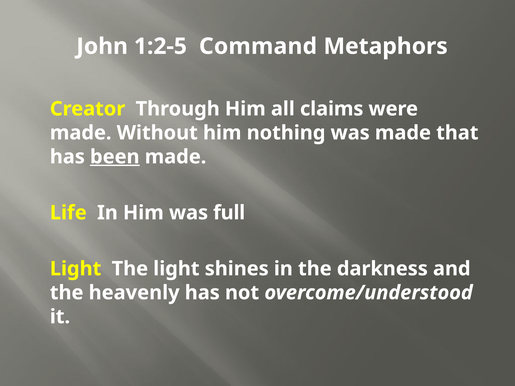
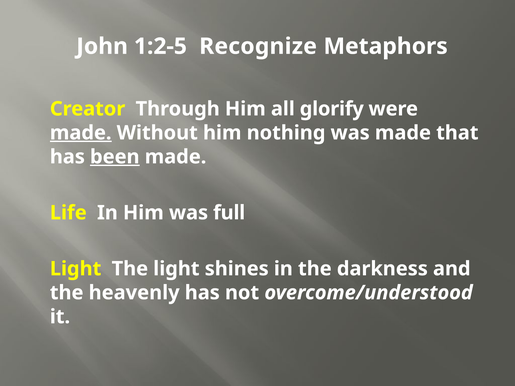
Command: Command -> Recognize
claims: claims -> glorify
made at (81, 133) underline: none -> present
